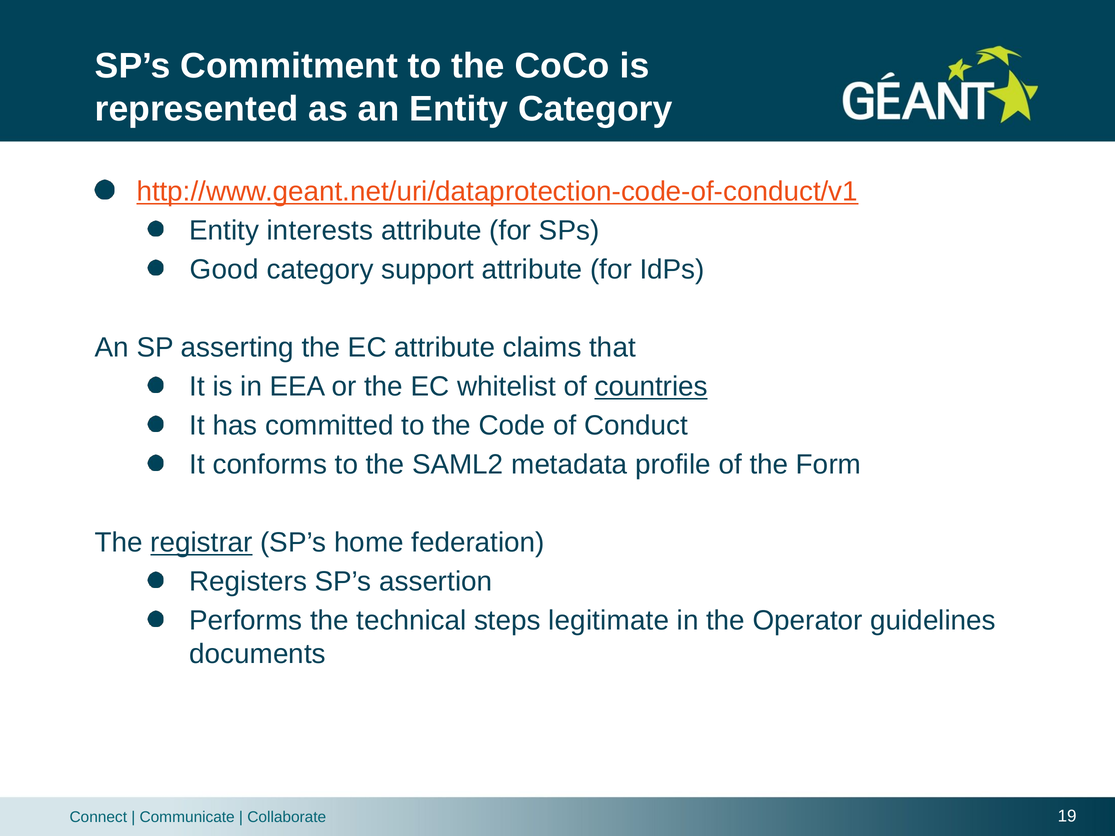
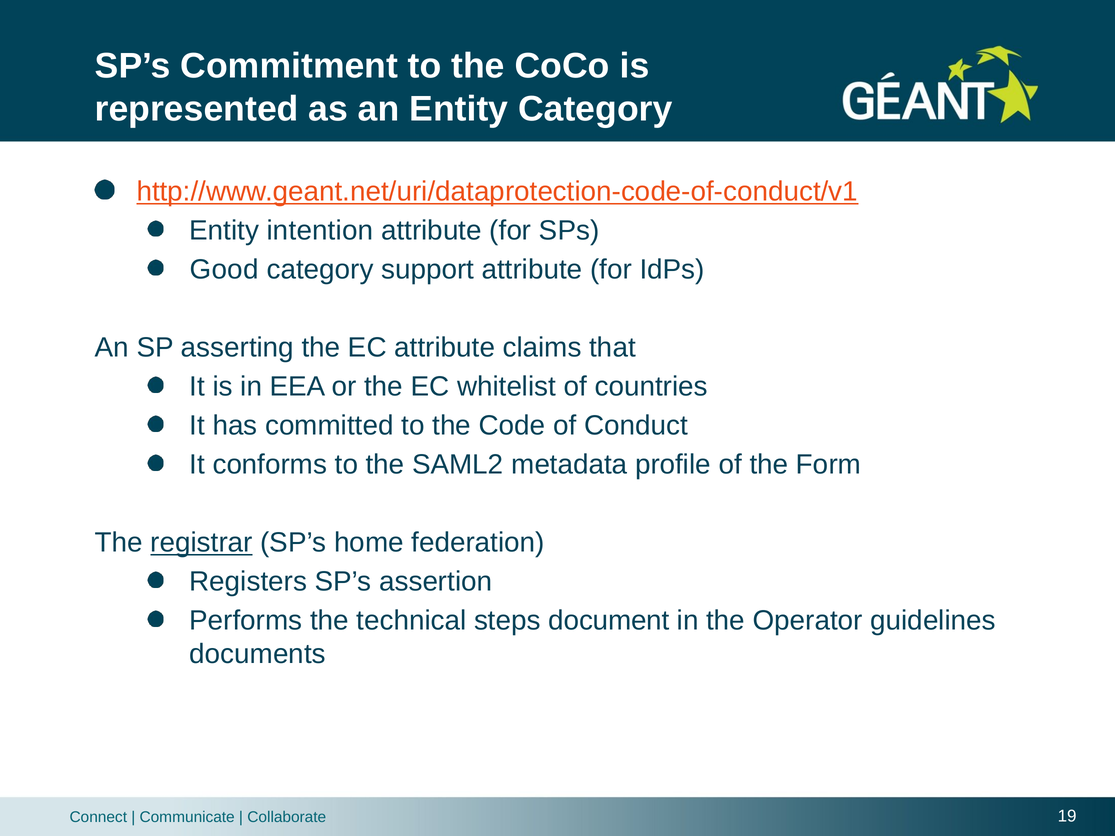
interests: interests -> intention
countries underline: present -> none
legitimate: legitimate -> document
